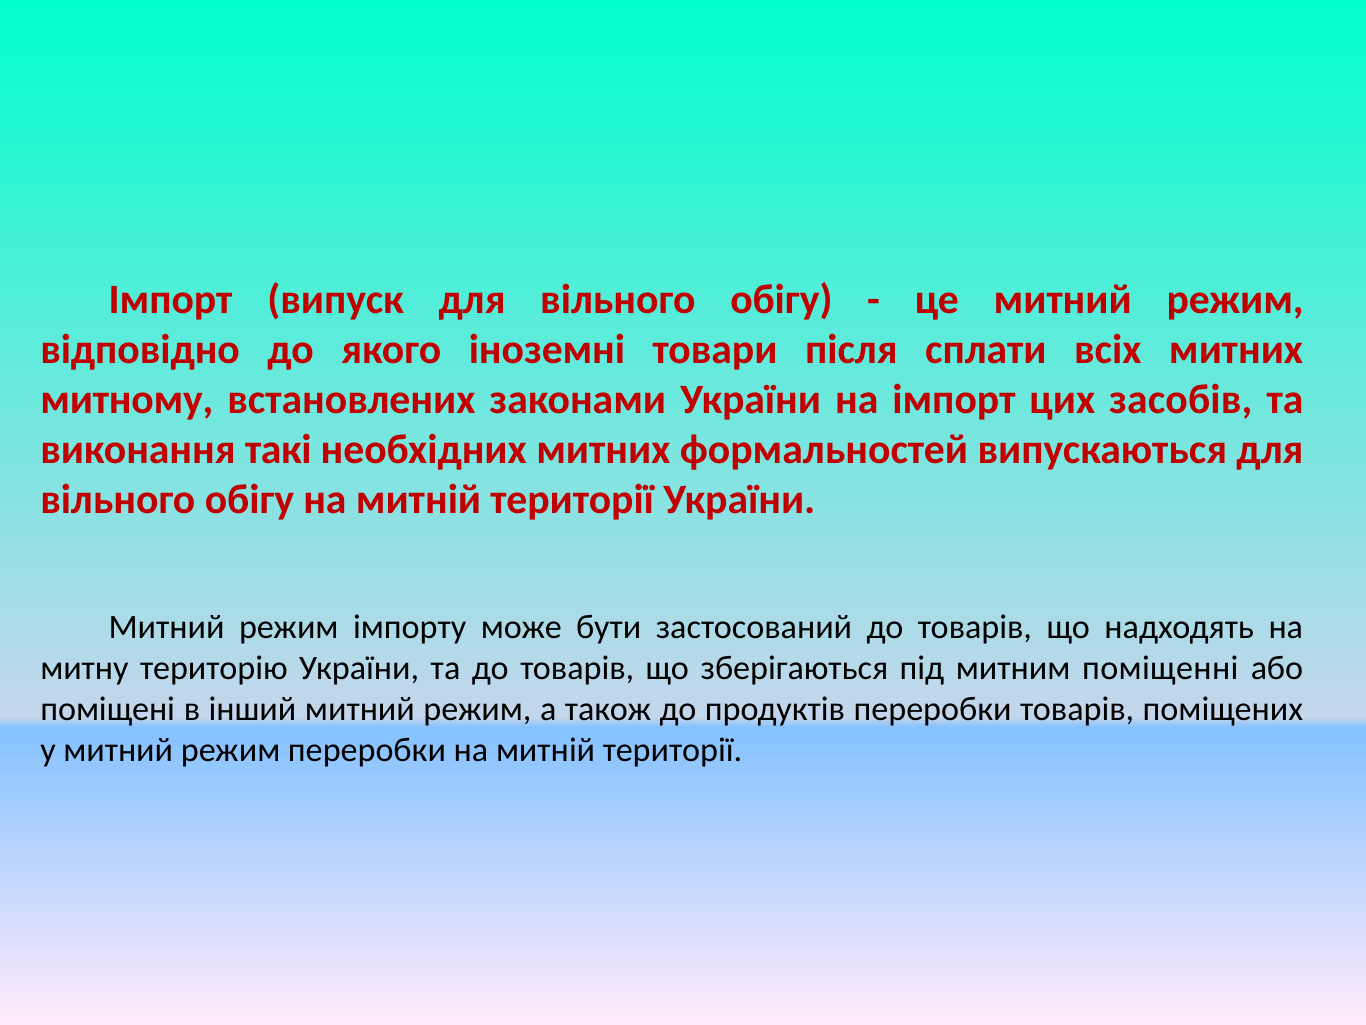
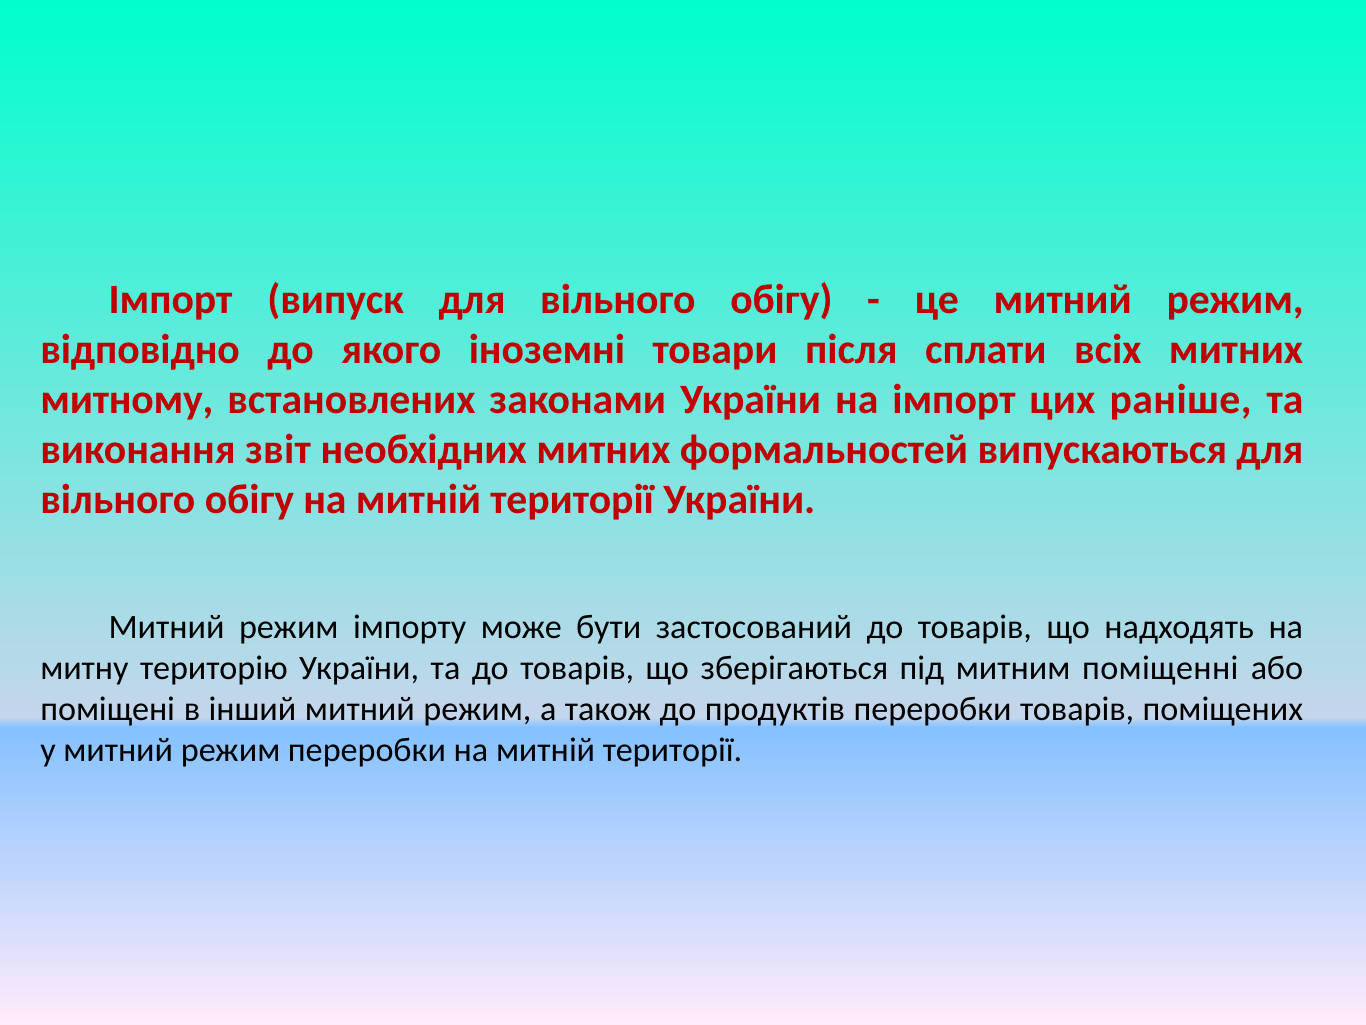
засобiв: засобiв -> раніше
такі: такі -> звіт
